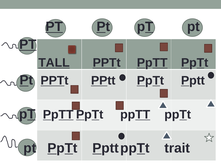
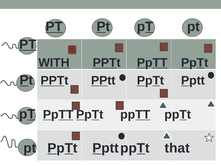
TALL: TALL -> WITH
trait: trait -> that
